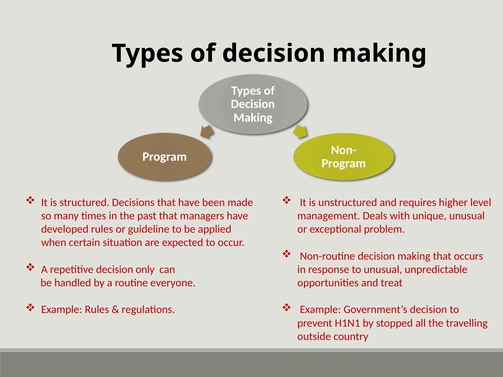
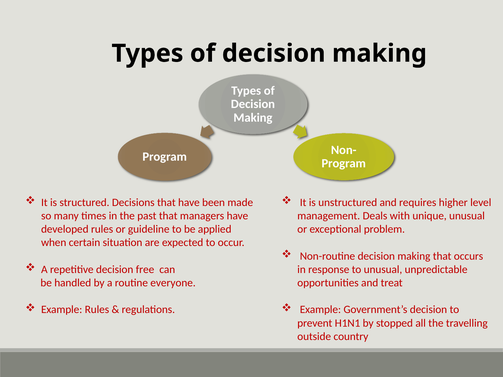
only: only -> free
